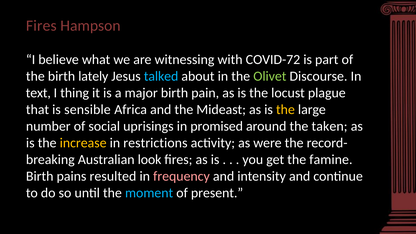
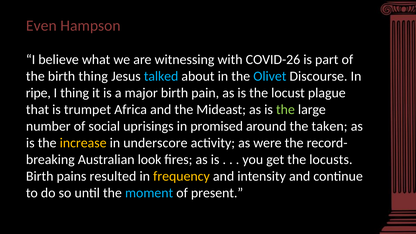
Fires at (41, 26): Fires -> Even
COVID-72: COVID-72 -> COVID-26
birth lately: lately -> thing
Olivet colour: light green -> light blue
text: text -> ripe
sensible: sensible -> trumpet
the at (285, 110) colour: yellow -> light green
restrictions: restrictions -> underscore
famine: famine -> locusts
frequency colour: pink -> yellow
